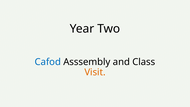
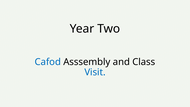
Visit colour: orange -> blue
